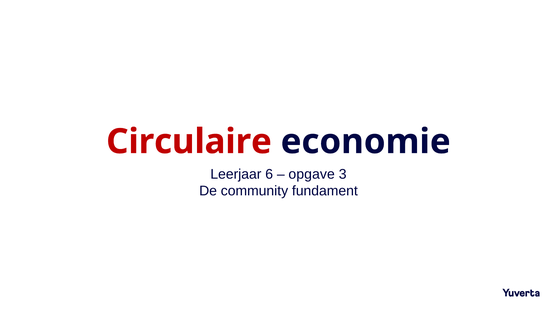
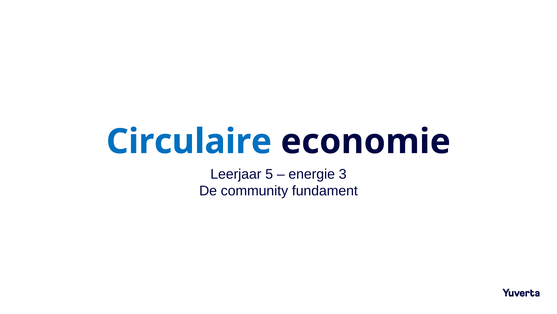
Circulaire colour: red -> blue
6: 6 -> 5
opgave: opgave -> energie
